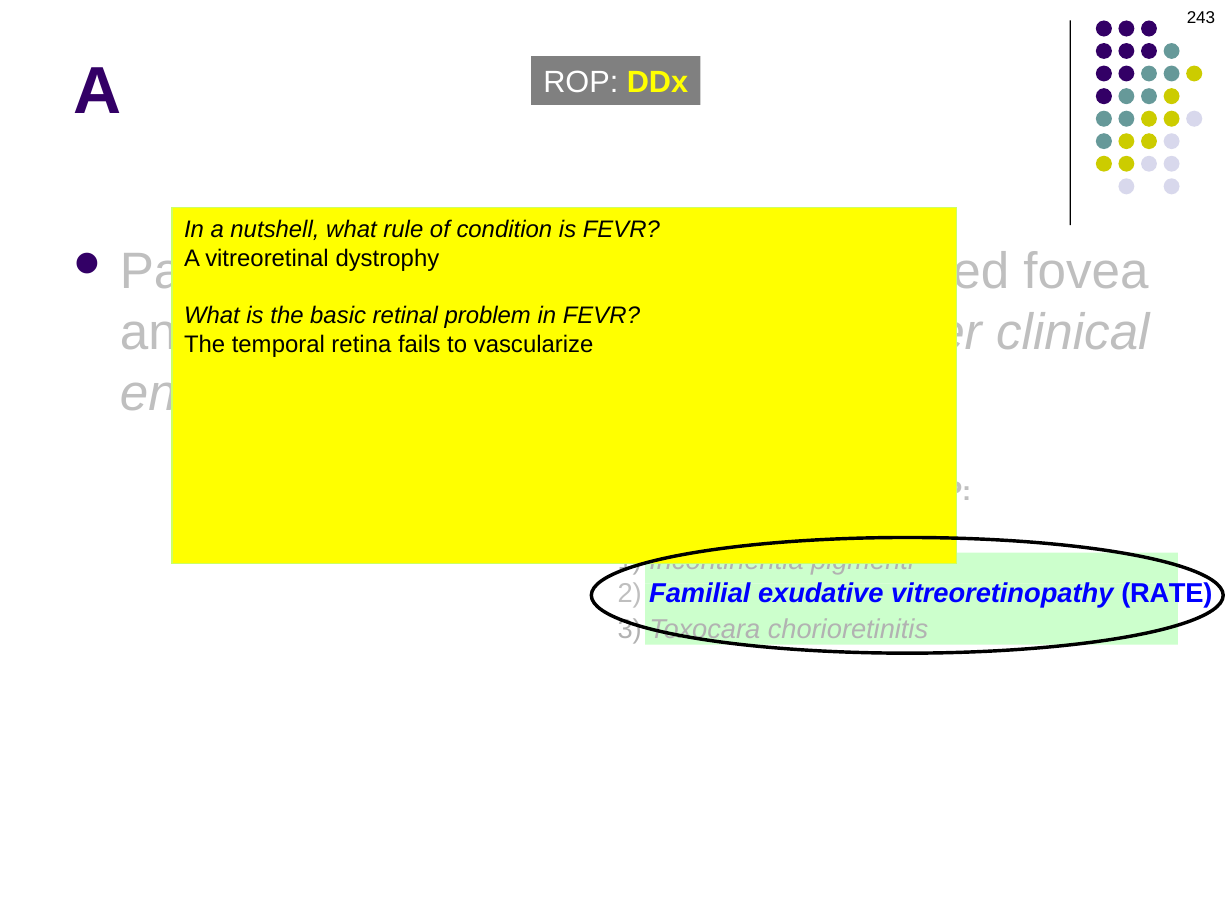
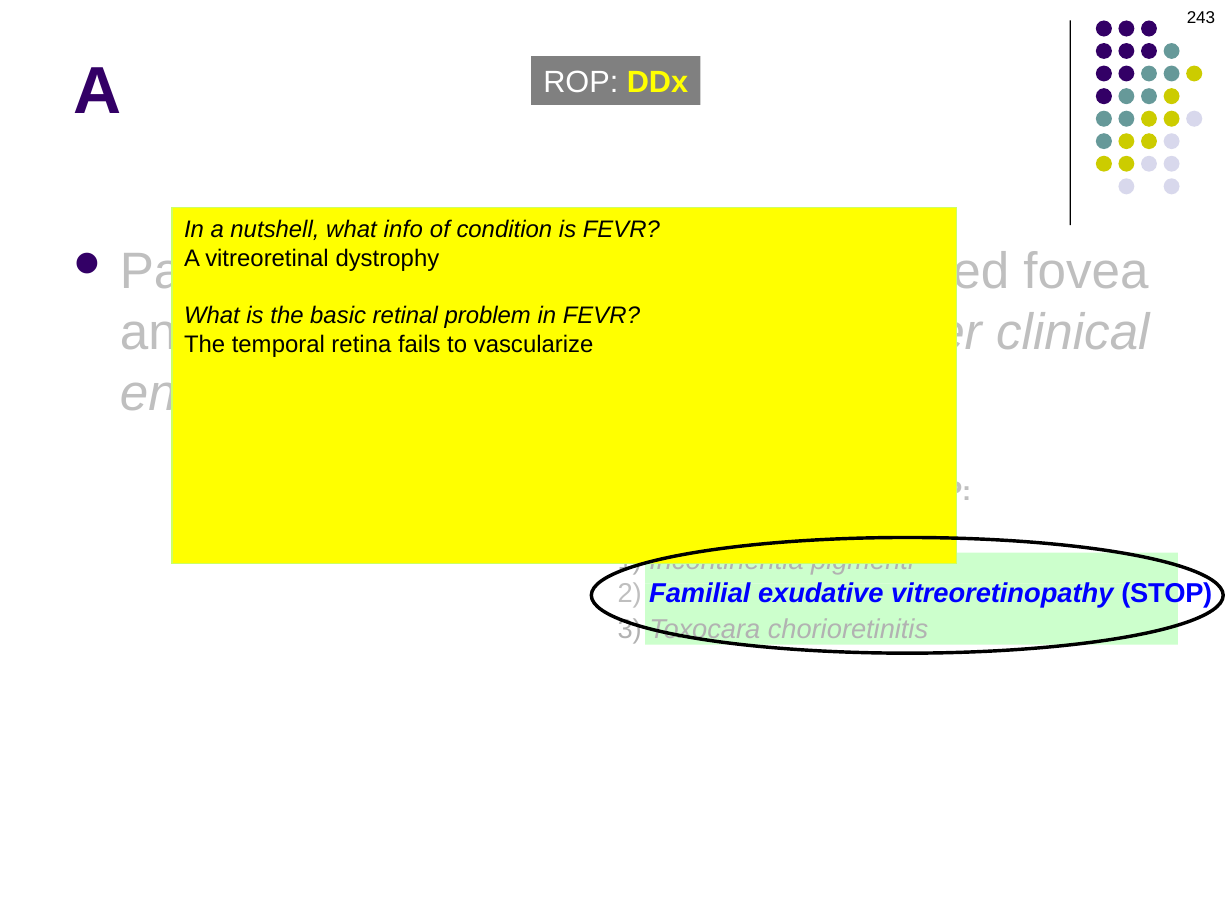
rule: rule -> info
RATE: RATE -> STOP
